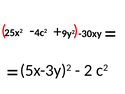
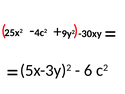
2: 2 -> 6
